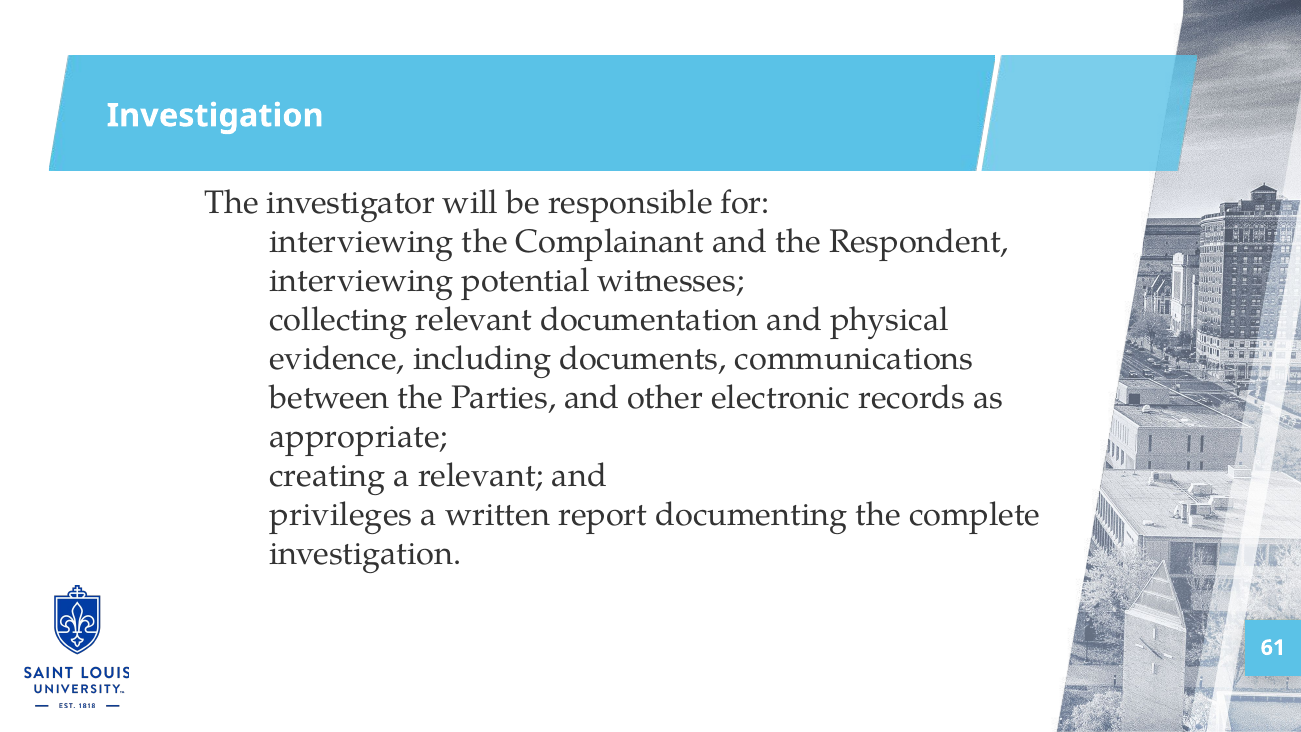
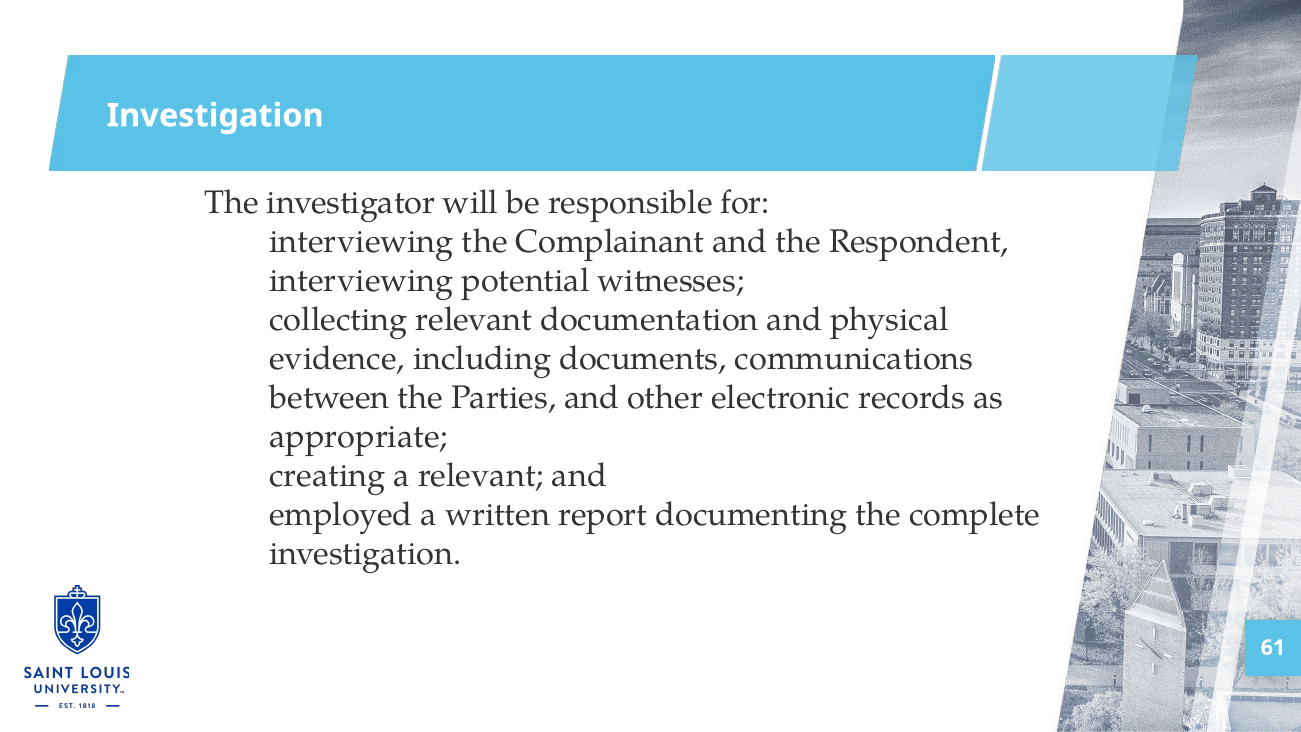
privileges: privileges -> employed
